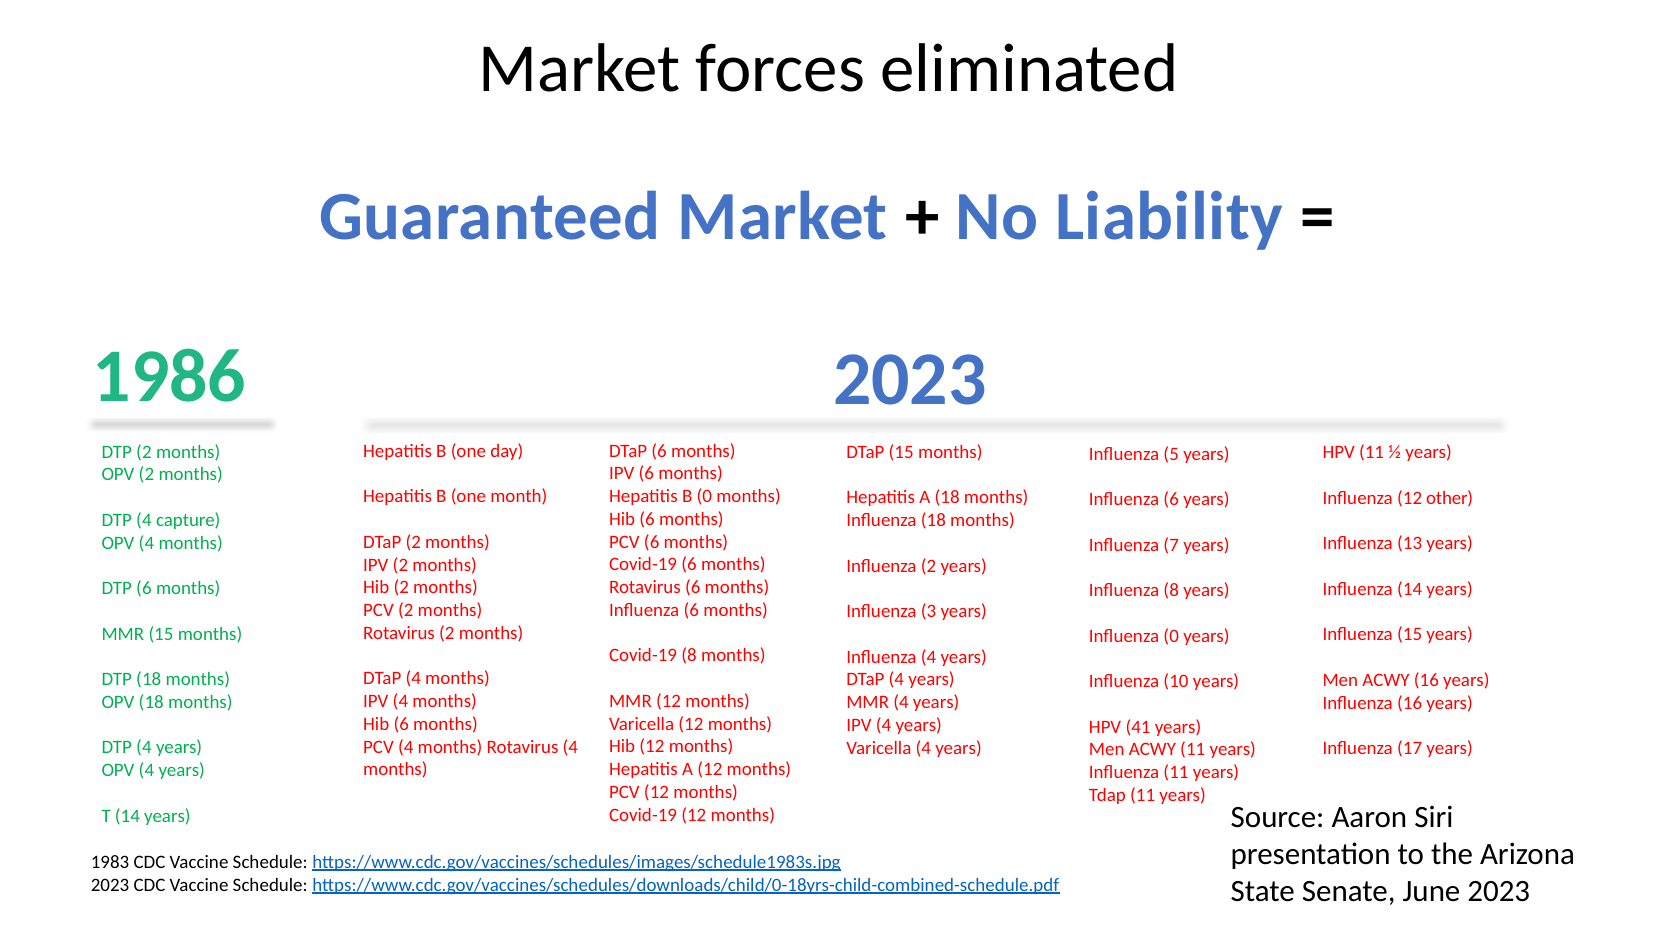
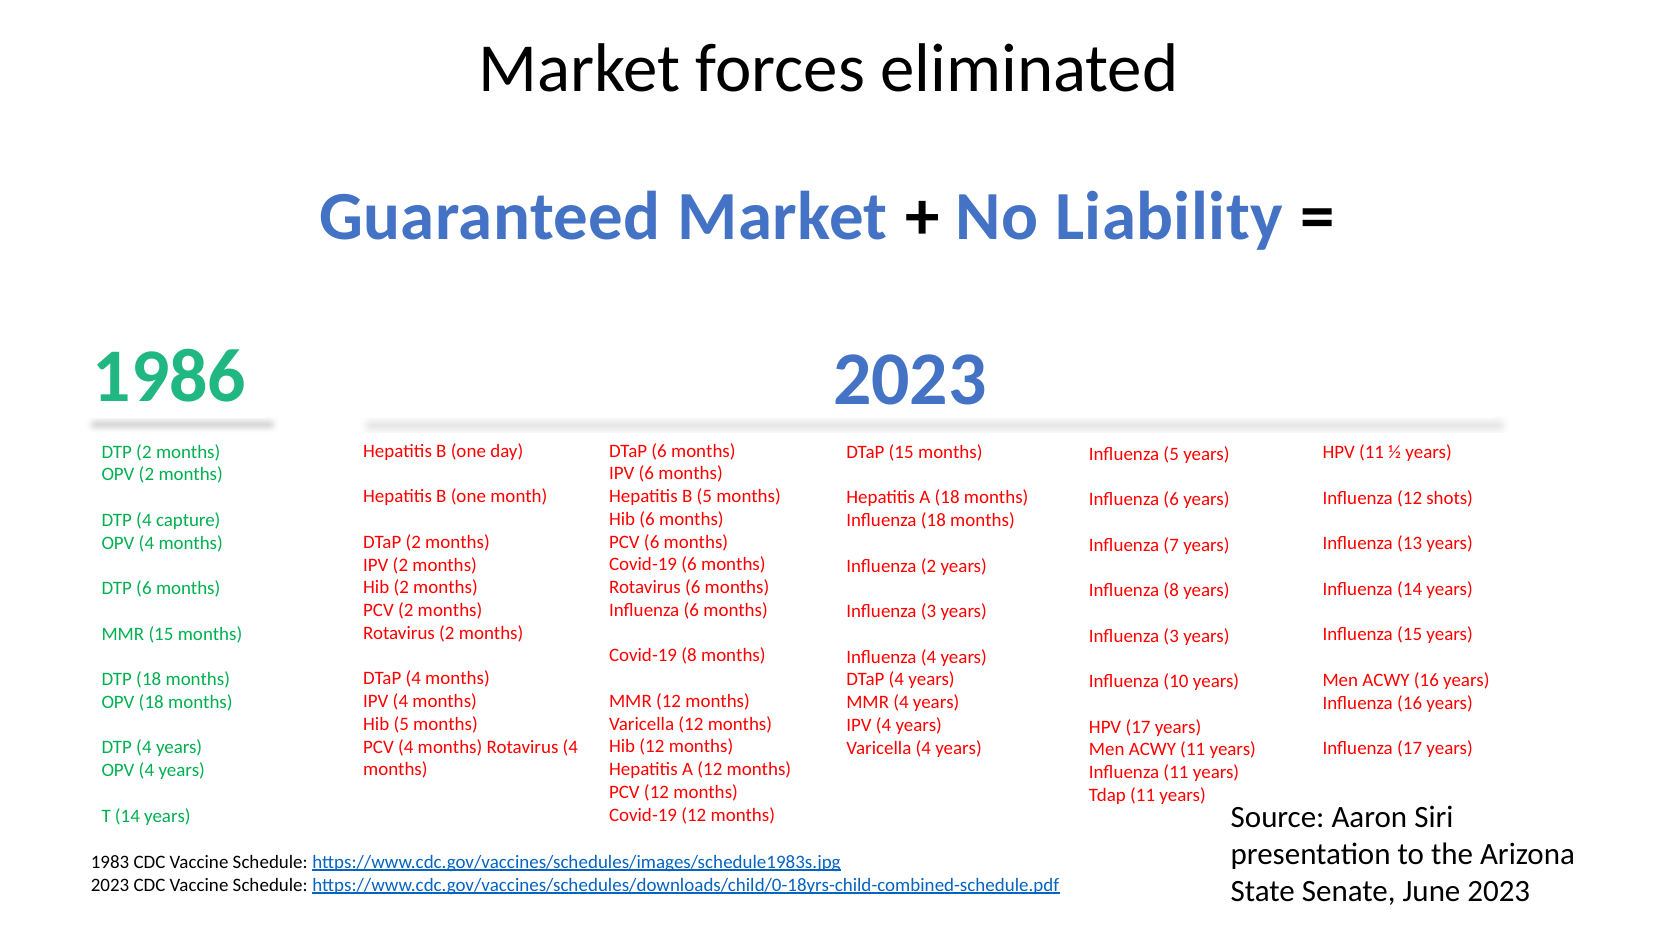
B 0: 0 -> 5
other: other -> shots
0 at (1171, 636): 0 -> 3
6 at (401, 724): 6 -> 5
HPV 41: 41 -> 17
